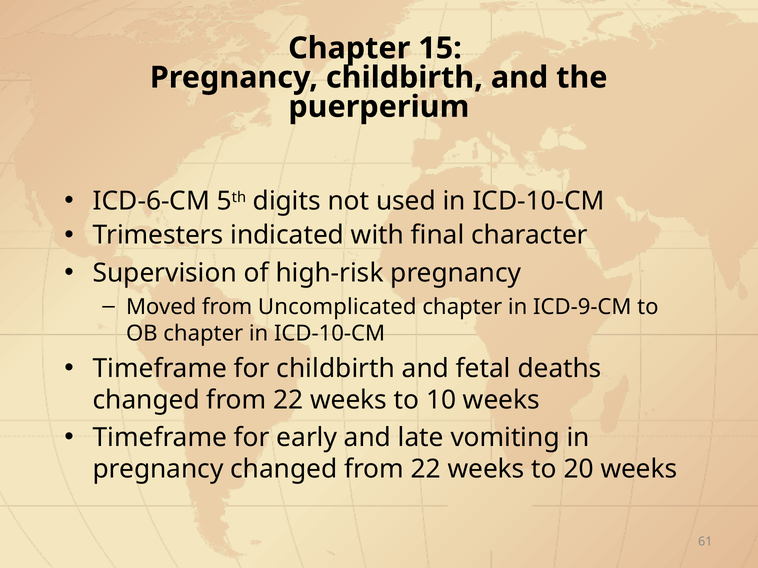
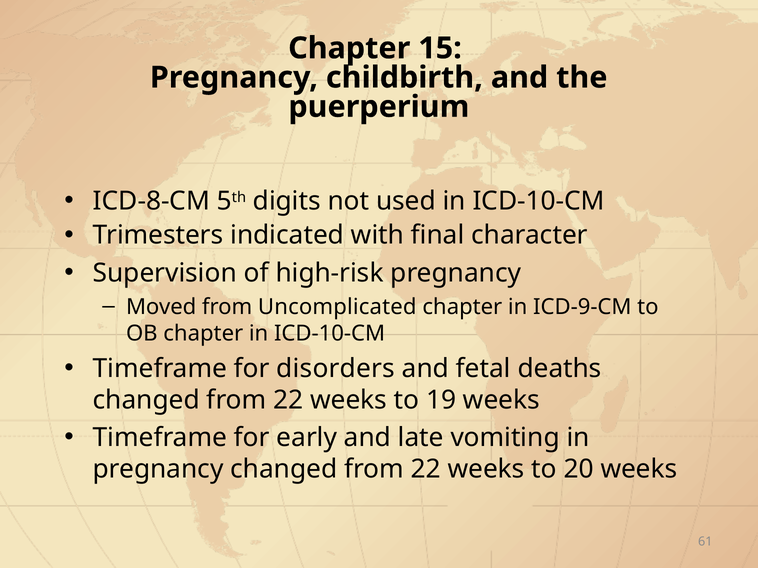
ICD-6-CM: ICD-6-CM -> ICD-8-CM
for childbirth: childbirth -> disorders
10: 10 -> 19
